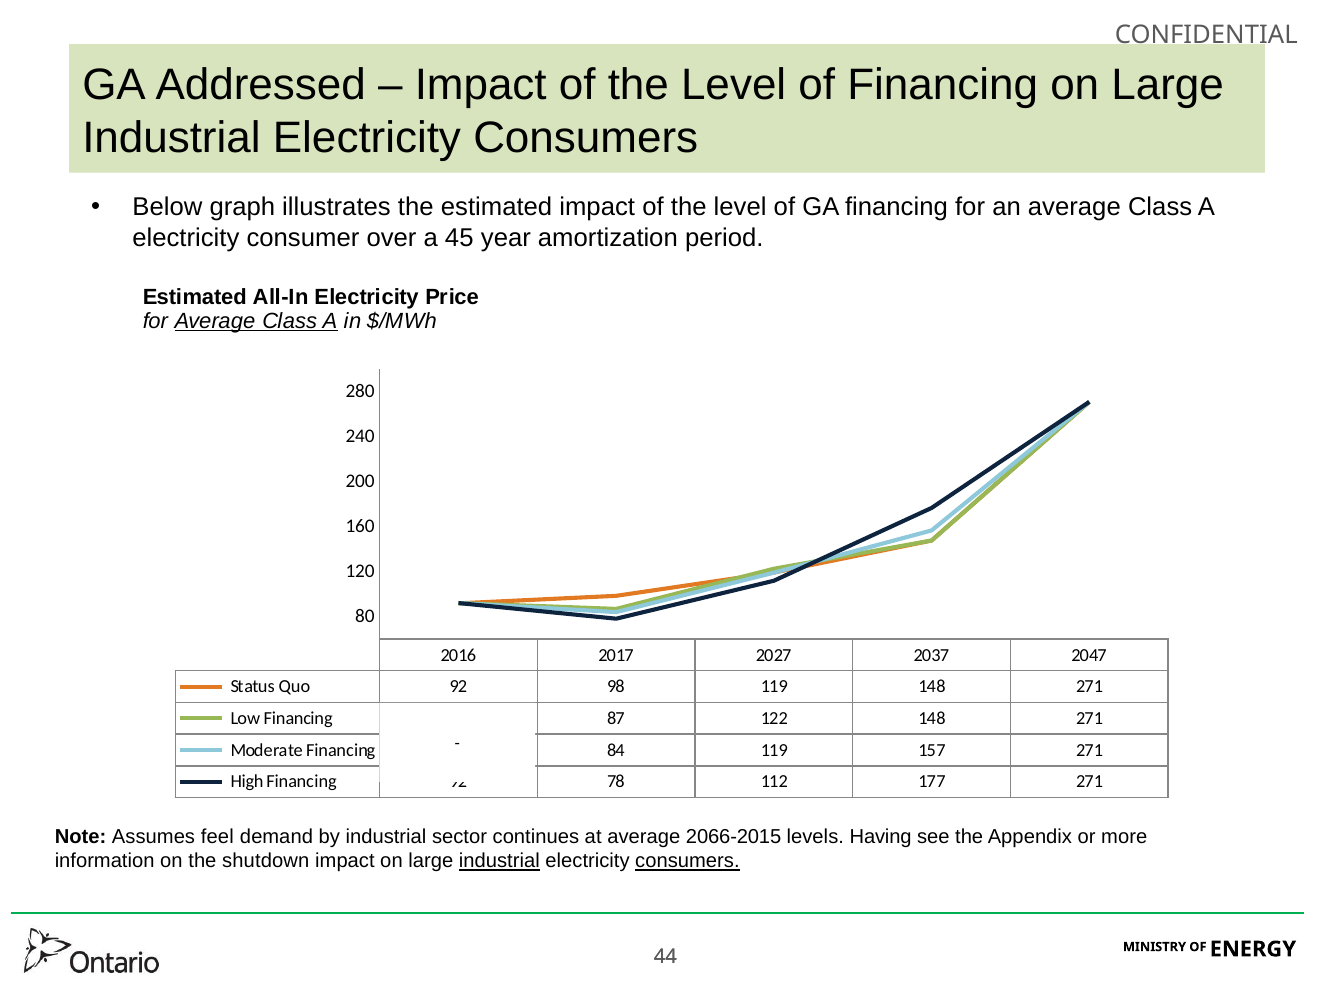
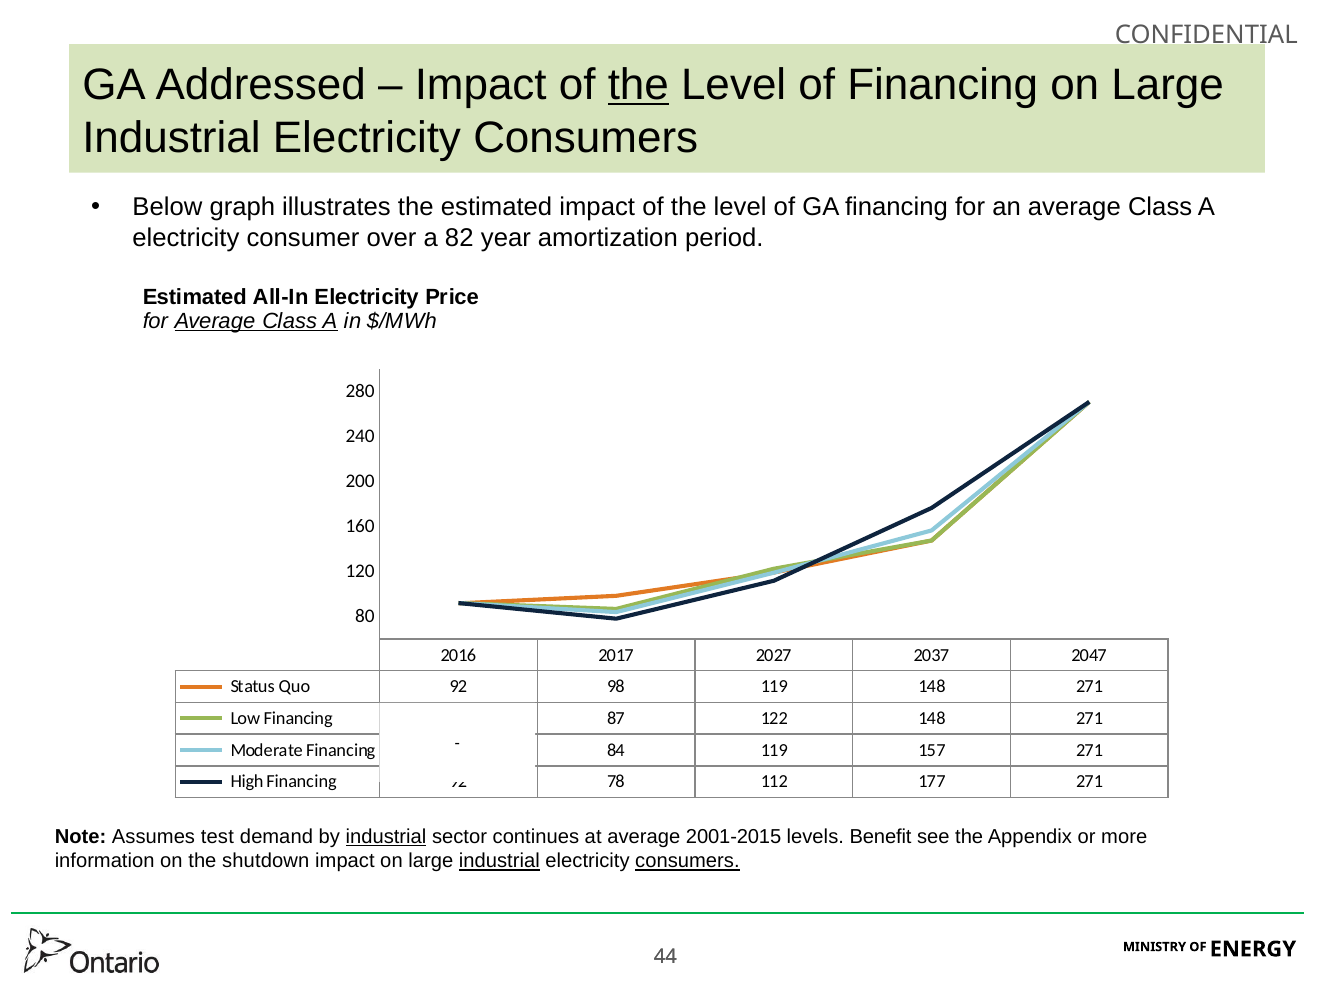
the at (638, 85) underline: none -> present
45: 45 -> 82
feel: feel -> test
industrial at (386, 837) underline: none -> present
2066-2015: 2066-2015 -> 2001-2015
Having: Having -> Benefit
